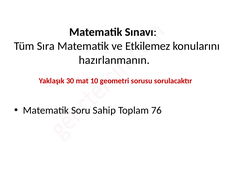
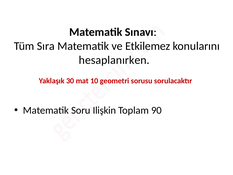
hazırlanmanın: hazırlanmanın -> hesaplanırken
Sahip: Sahip -> Ilişkin
76: 76 -> 90
